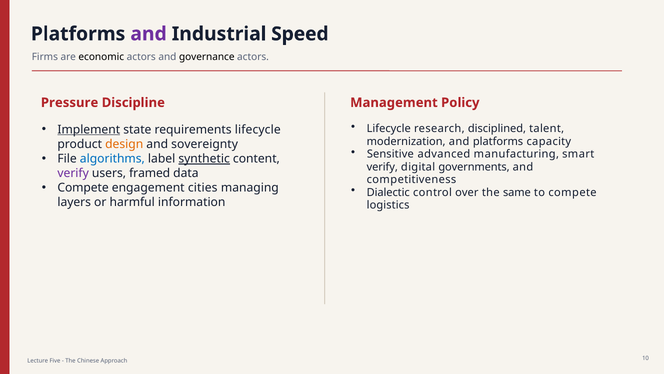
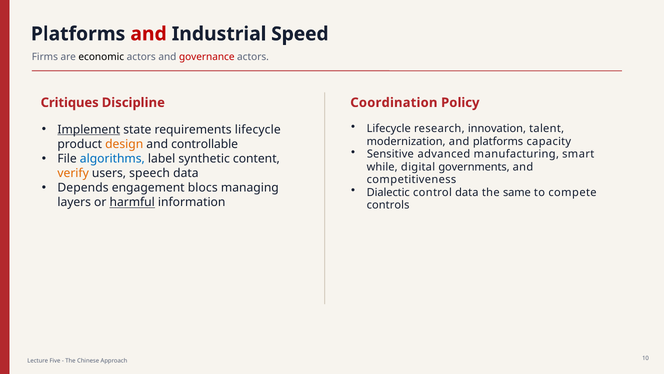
and at (149, 34) colour: purple -> red
governance colour: black -> red
Pressure: Pressure -> Critiques
Management: Management -> Coordination
disciplined: disciplined -> innovation
sovereignty: sovereignty -> controllable
synthetic underline: present -> none
verify at (382, 167): verify -> while
verify at (73, 173) colour: purple -> orange
framed: framed -> speech
Compete at (83, 188): Compete -> Depends
cities: cities -> blocs
control over: over -> data
harmful underline: none -> present
logistics: logistics -> controls
